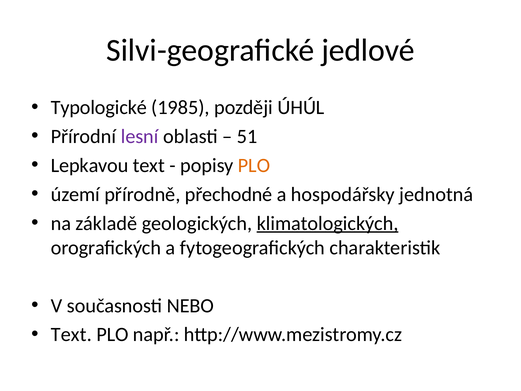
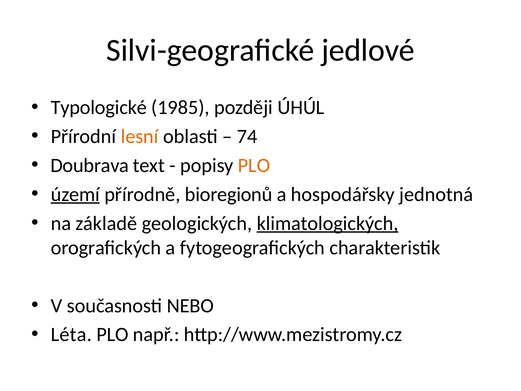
lesní colour: purple -> orange
51: 51 -> 74
Lepkavou: Lepkavou -> Doubrava
území underline: none -> present
přechodné: přechodné -> bioregionů
Text at (71, 334): Text -> Léta
